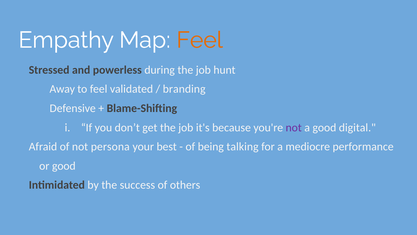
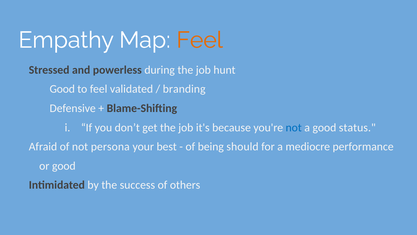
Away at (62, 89): Away -> Good
not at (294, 127) colour: purple -> blue
digital: digital -> status
talking: talking -> should
